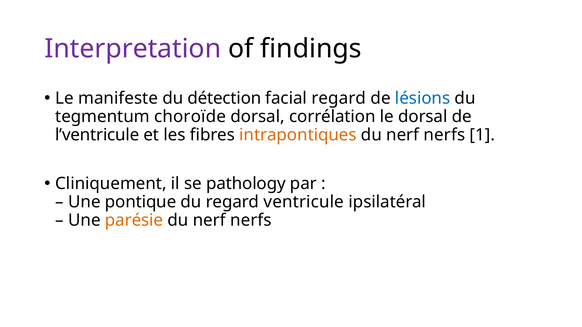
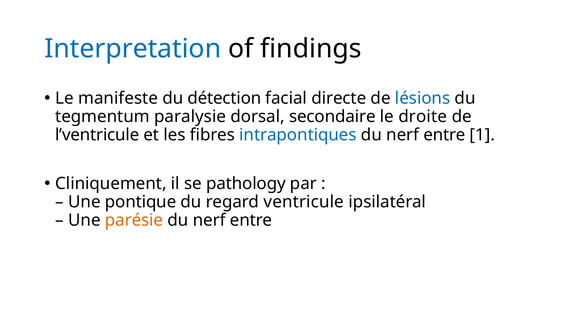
Interpretation colour: purple -> blue
facial regard: regard -> directe
choroïde: choroïde -> paralysie
corrélation: corrélation -> secondaire
le dorsal: dorsal -> droite
intrapontiques colour: orange -> blue
nerfs at (444, 135): nerfs -> entre
nerfs at (251, 221): nerfs -> entre
